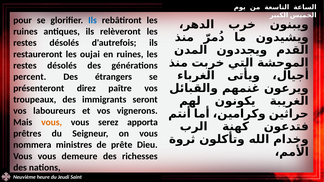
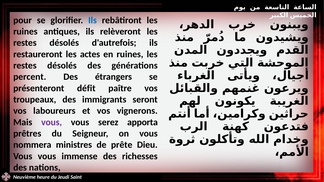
oujai: oujai -> actes
direz: direz -> défit
vous at (52, 122) colour: orange -> purple
demeure: demeure -> immense
